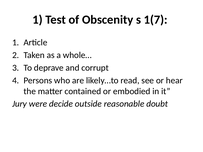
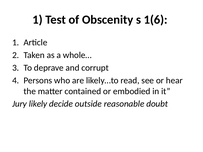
1(7: 1(7 -> 1(6
were: were -> likely
